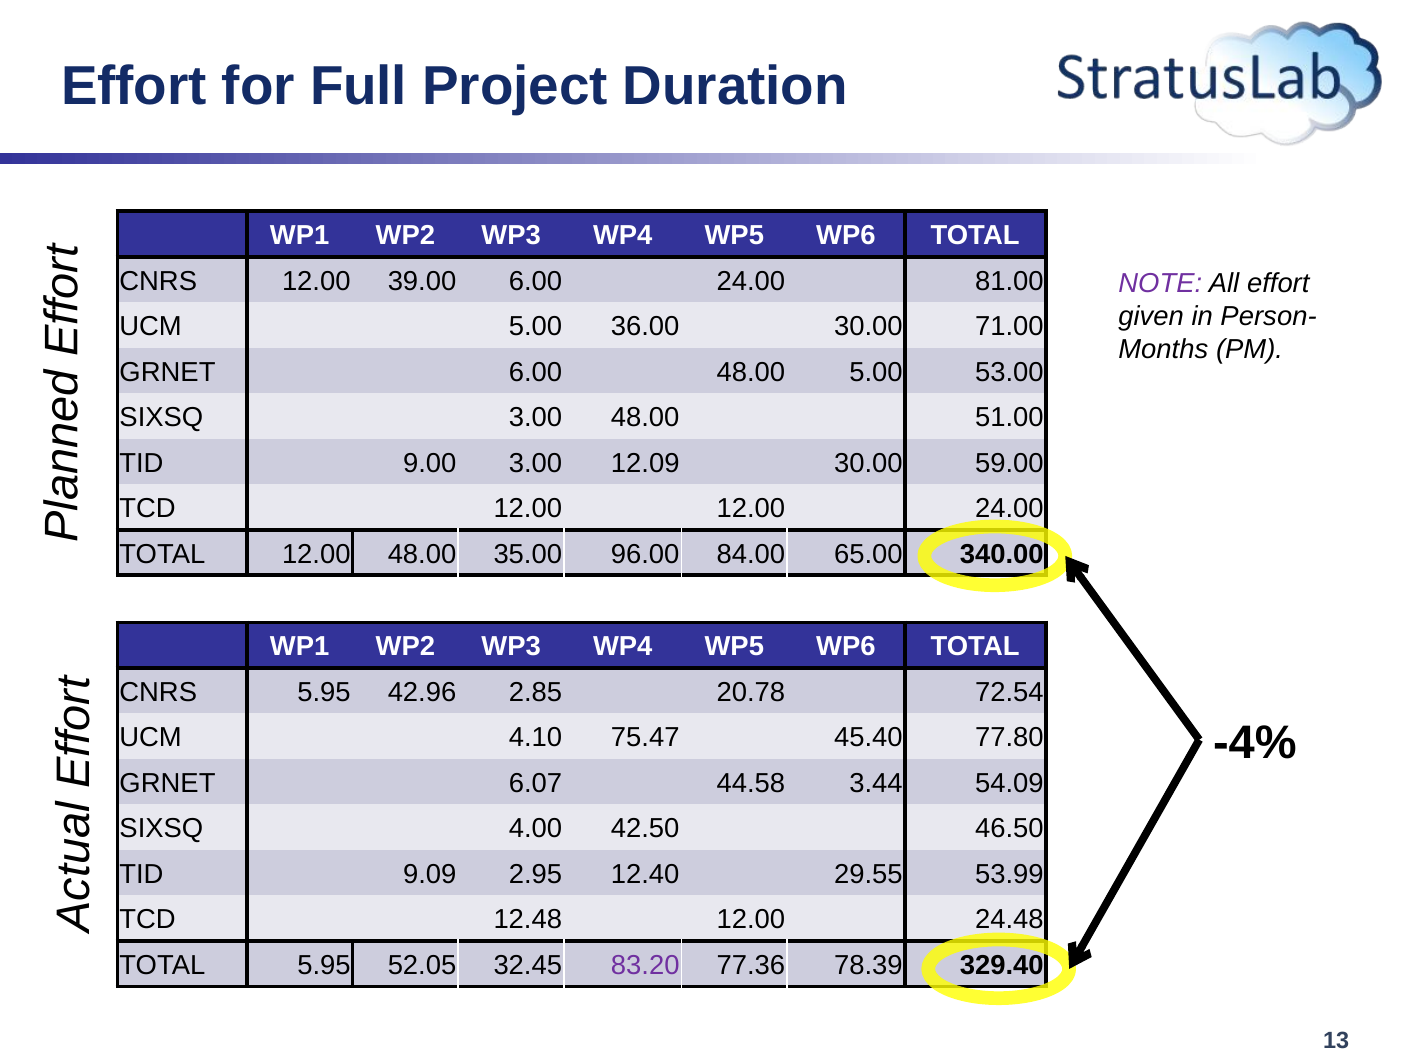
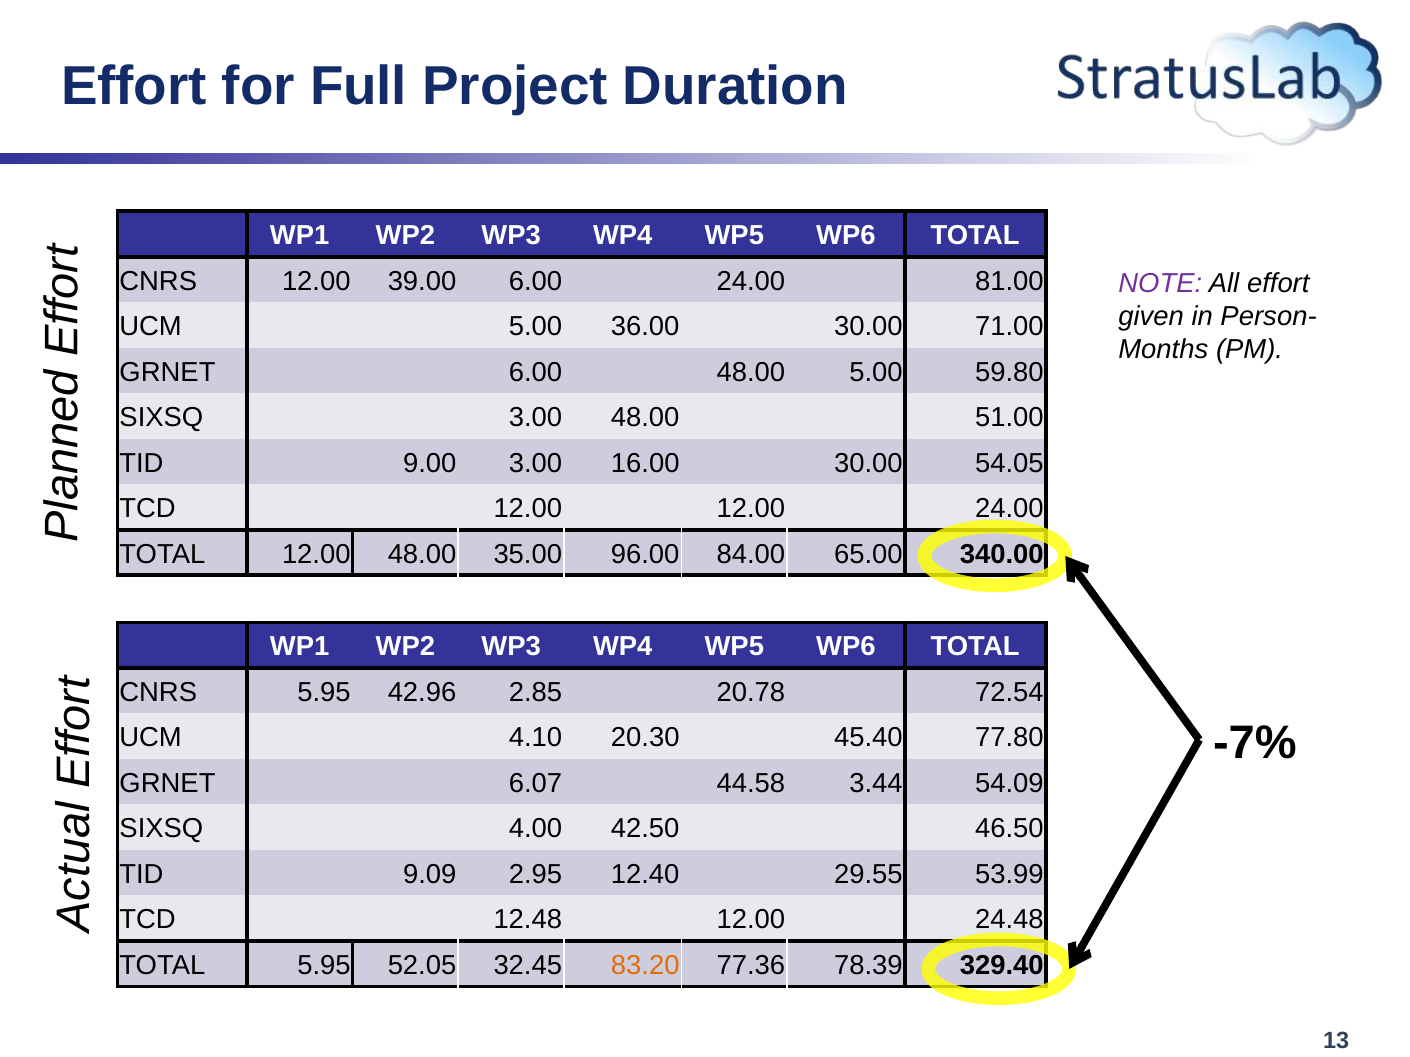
53.00: 53.00 -> 59.80
12.09: 12.09 -> 16.00
59.00: 59.00 -> 54.05
-4%: -4% -> -7%
75.47: 75.47 -> 20.30
83.20 colour: purple -> orange
